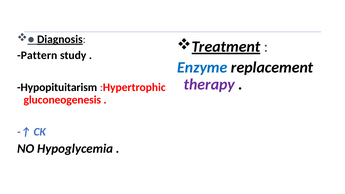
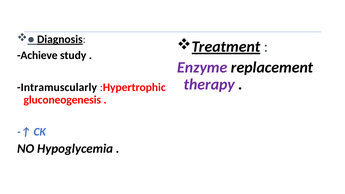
Pattern: Pattern -> Achieve
Enzyme colour: blue -> purple
Hypopituitarism: Hypopituitarism -> Intramuscularly
